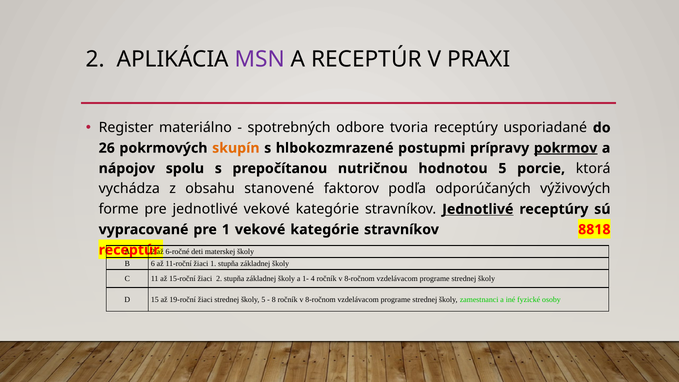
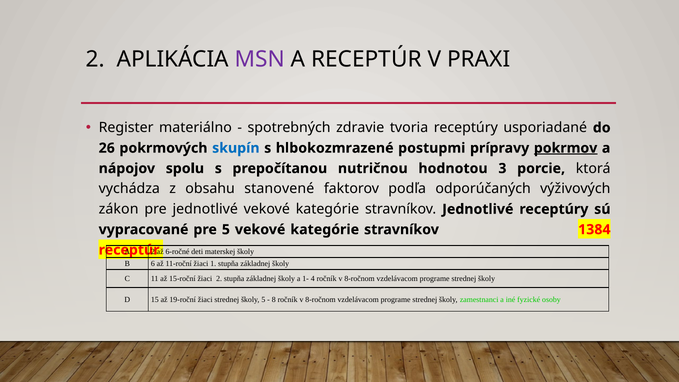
odbore: odbore -> zdravie
skupín colour: orange -> blue
hodnotou 5: 5 -> 3
forme: forme -> zákon
Jednotlivé at (478, 209) underline: present -> none
pre 1: 1 -> 5
8818: 8818 -> 1384
